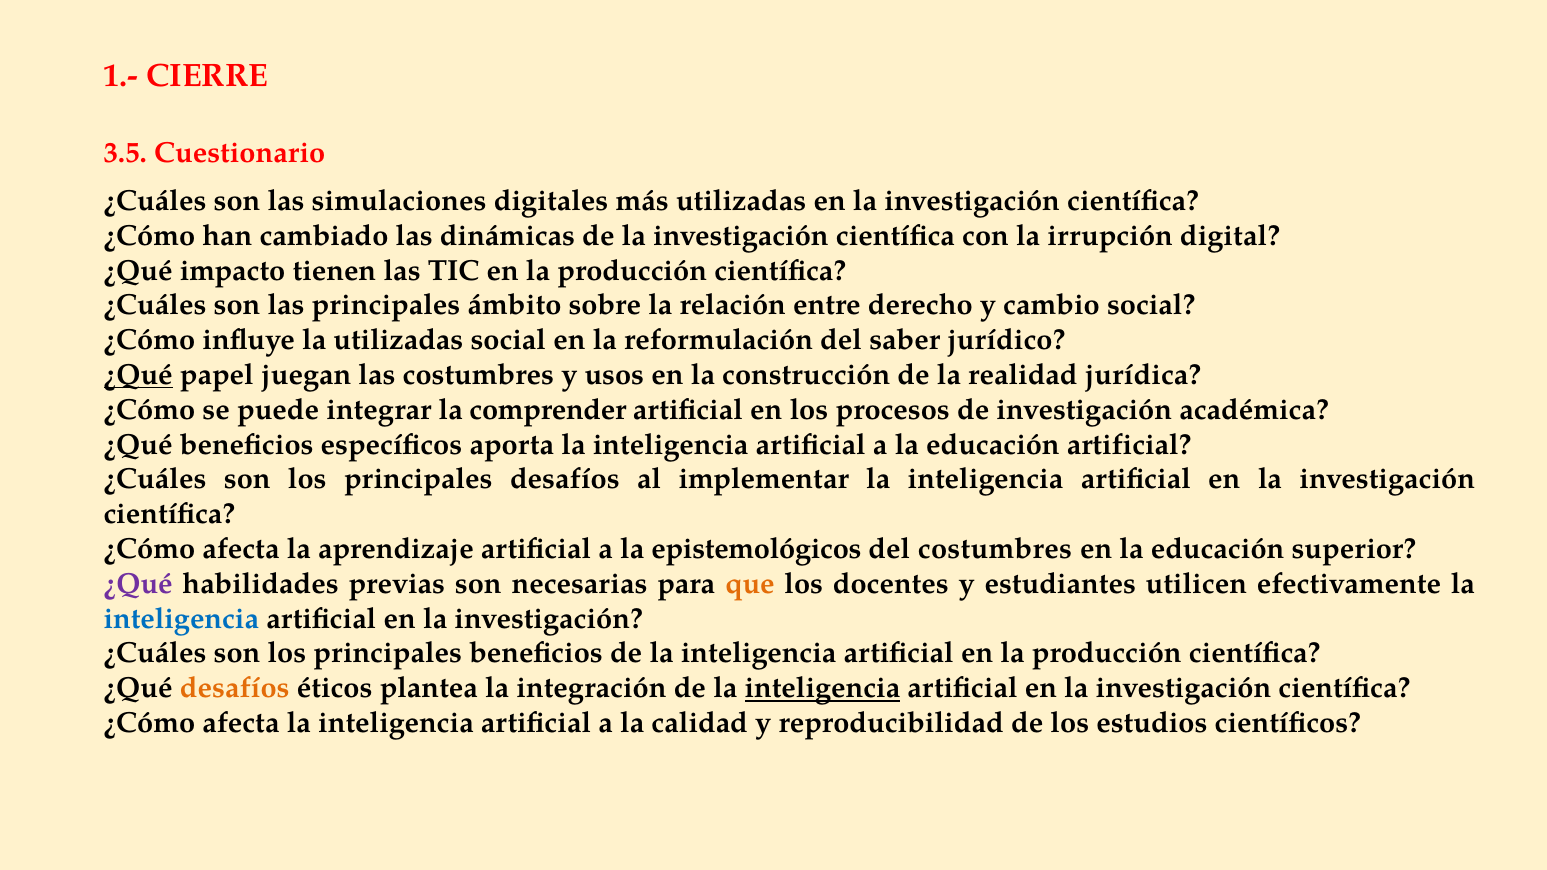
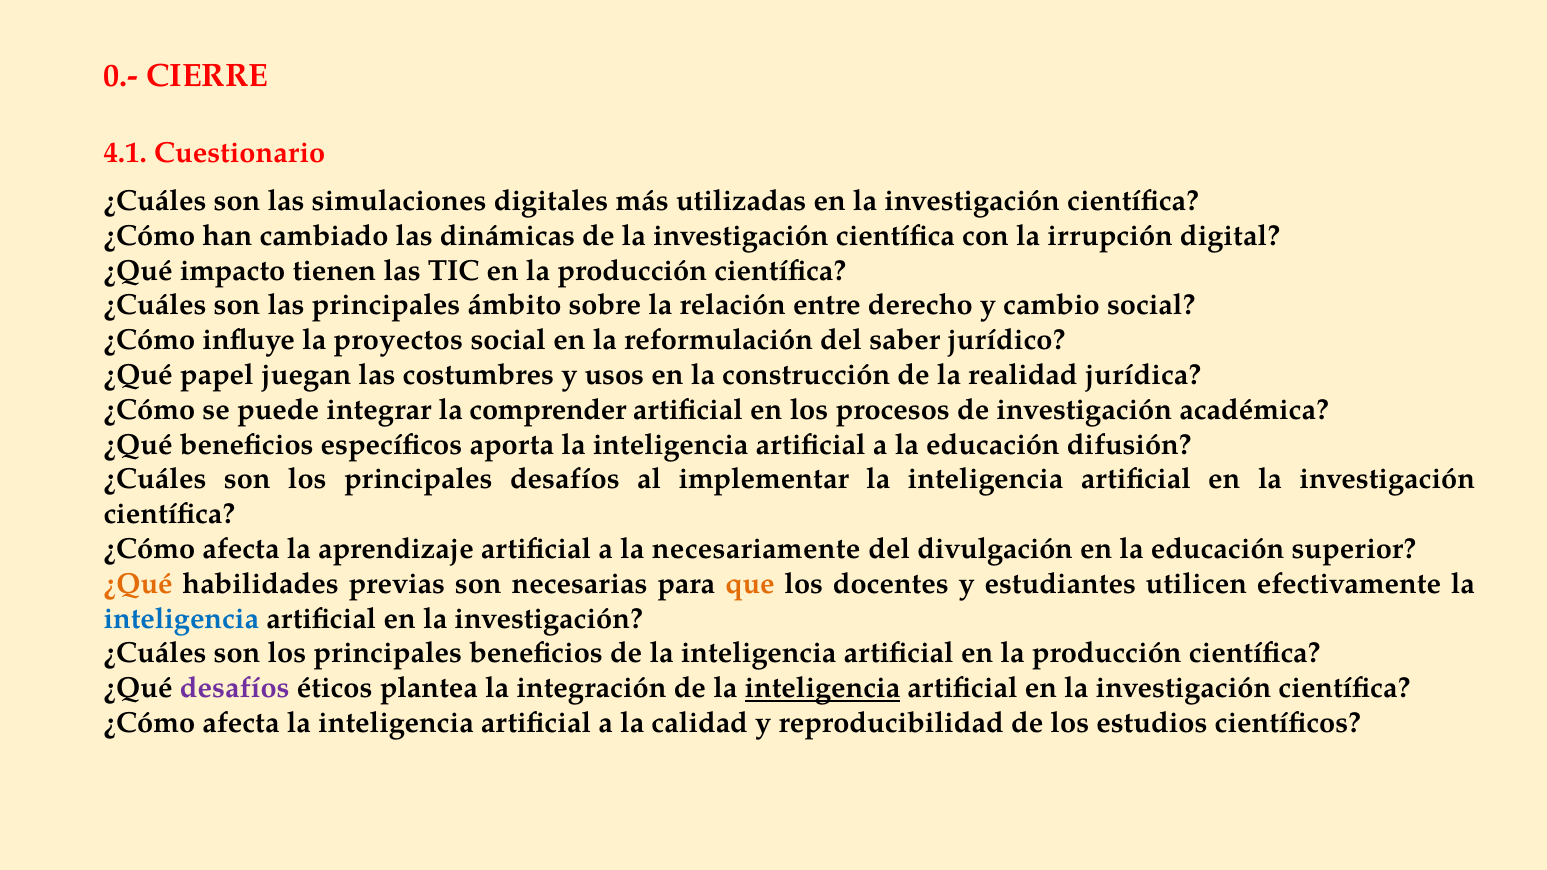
1.-: 1.- -> 0.-
3.5: 3.5 -> 4.1
la utilizadas: utilizadas -> proyectos
¿Qué at (138, 375) underline: present -> none
educación artificial: artificial -> difusión
epistemológicos: epistemológicos -> necesariamente
del costumbres: costumbres -> divulgación
¿Qué at (138, 584) colour: purple -> orange
desafíos at (235, 688) colour: orange -> purple
